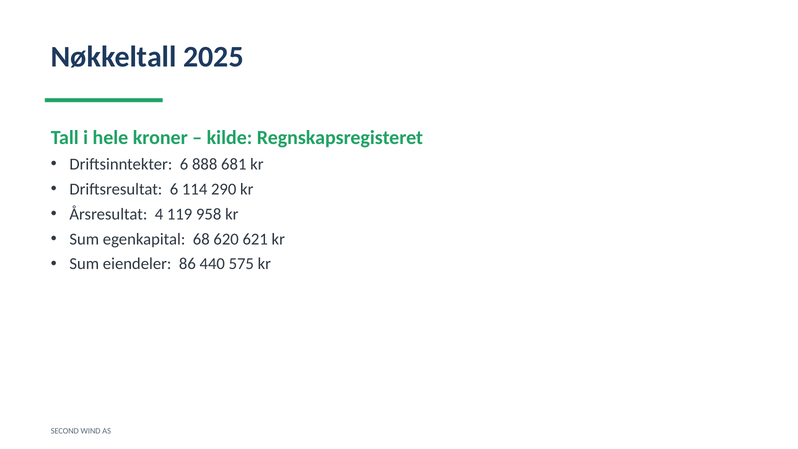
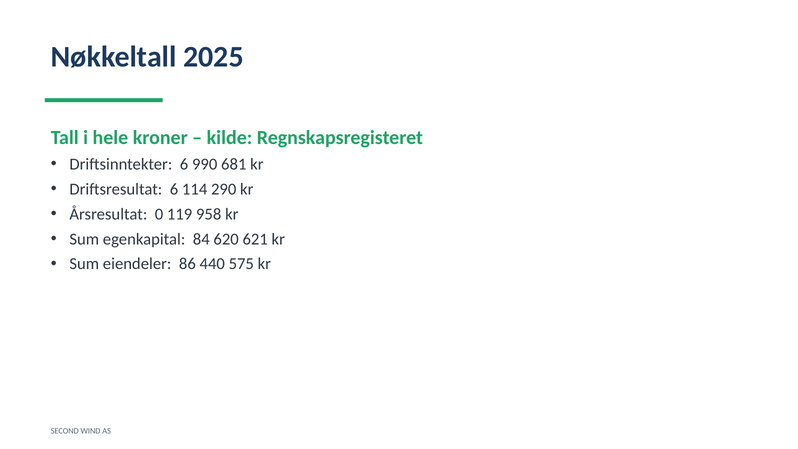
888: 888 -> 990
4: 4 -> 0
68: 68 -> 84
